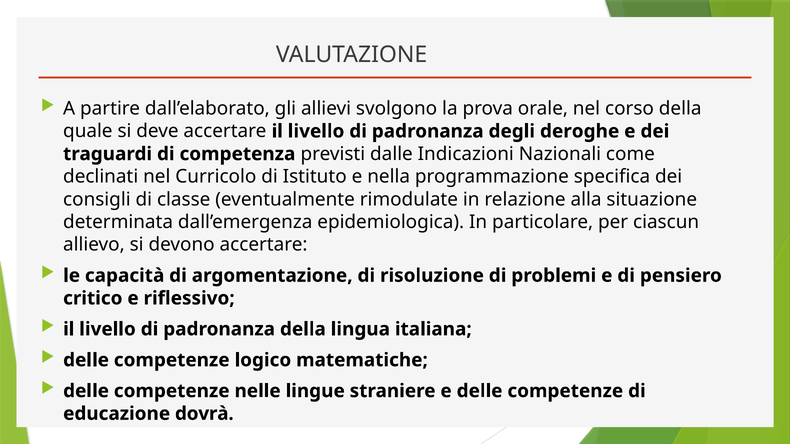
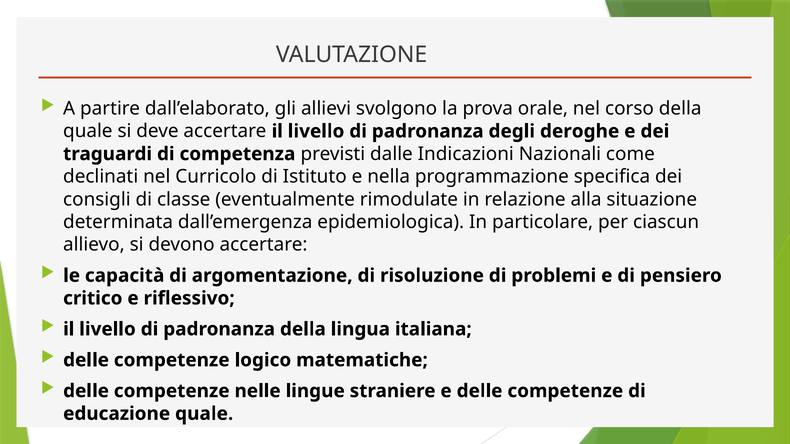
educazione dovrà: dovrà -> quale
